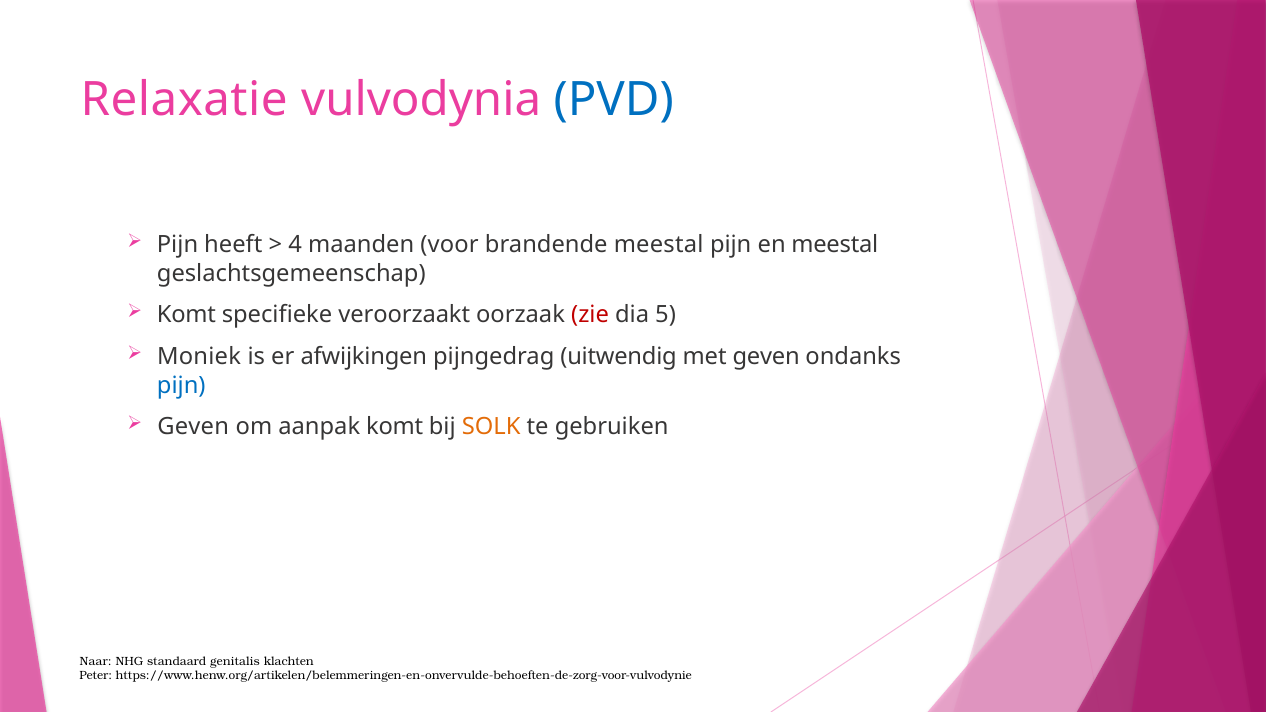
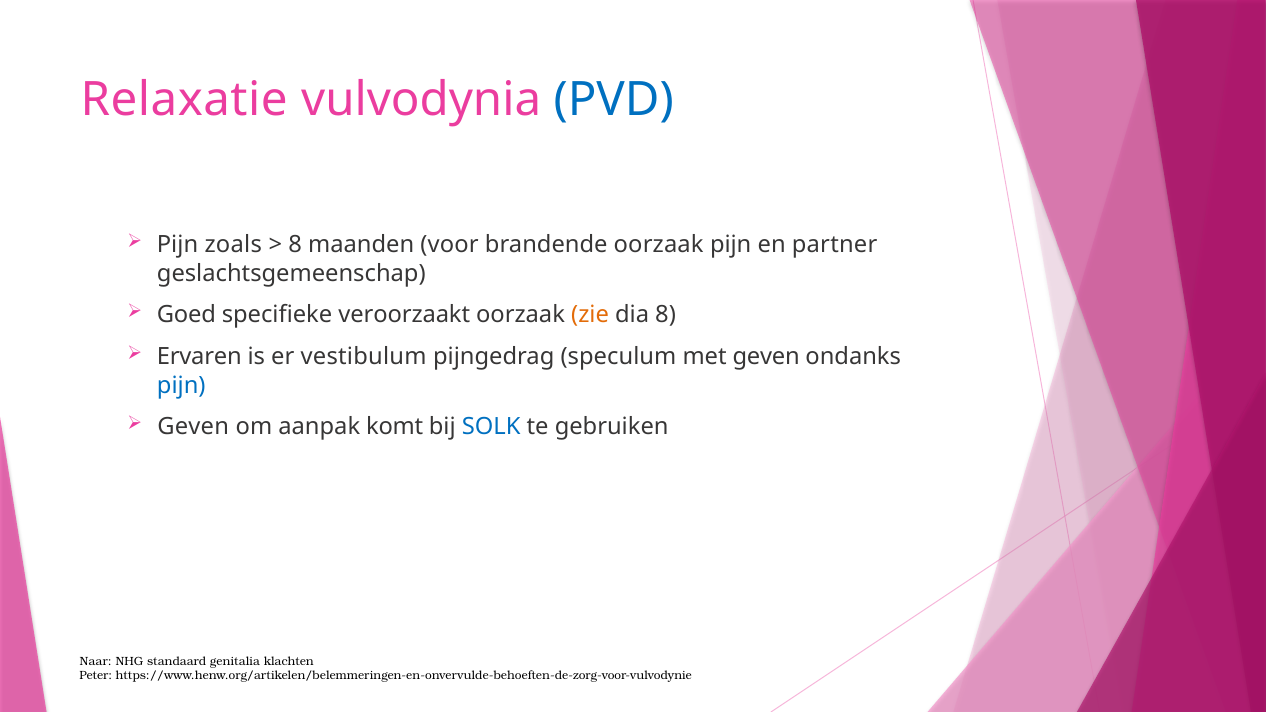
heeft: heeft -> zoals
4 at (295, 245): 4 -> 8
brandende meestal: meestal -> oorzaak
en meestal: meestal -> partner
Komt at (186, 315): Komt -> Goed
zie colour: red -> orange
dia 5: 5 -> 8
Moniek: Moniek -> Ervaren
afwijkingen: afwijkingen -> vestibulum
uitwendig: uitwendig -> speculum
SOLK colour: orange -> blue
genitalis: genitalis -> genitalia
